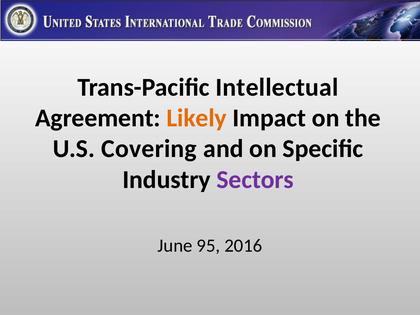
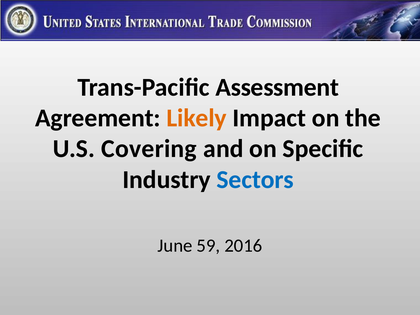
Intellectual: Intellectual -> Assessment
Sectors colour: purple -> blue
95: 95 -> 59
